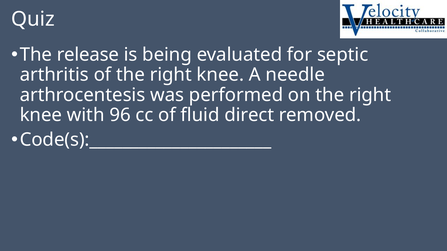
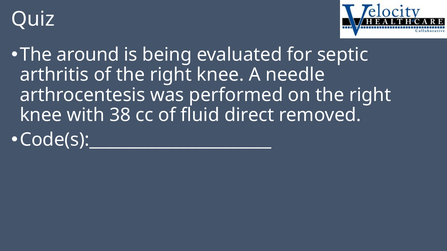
release: release -> around
96: 96 -> 38
